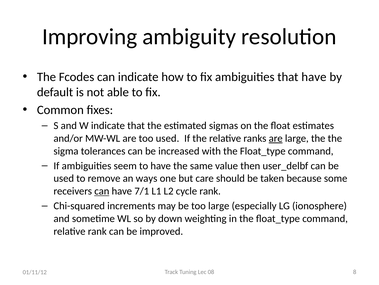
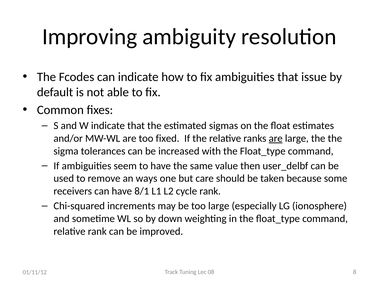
that have: have -> issue
too used: used -> fixed
can at (102, 191) underline: present -> none
7/1: 7/1 -> 8/1
